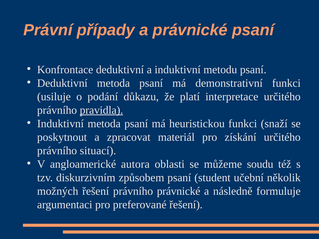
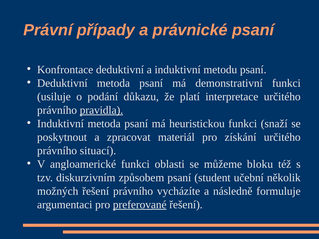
angloamerické autora: autora -> funkci
soudu: soudu -> bloku
právního právnické: právnické -> vycházíte
preferované underline: none -> present
